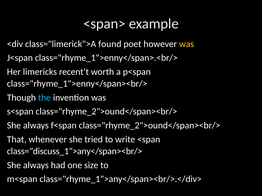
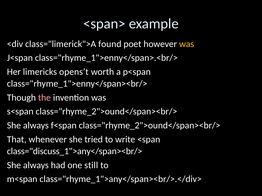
recent’t: recent’t -> opens’t
the colour: light blue -> pink
size: size -> still
